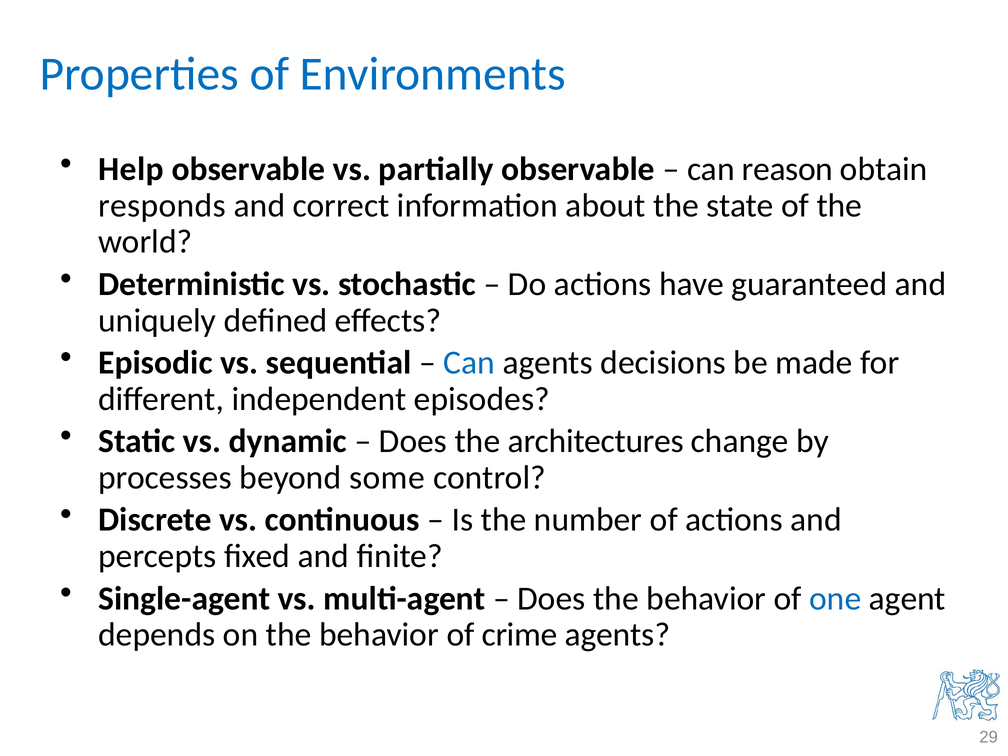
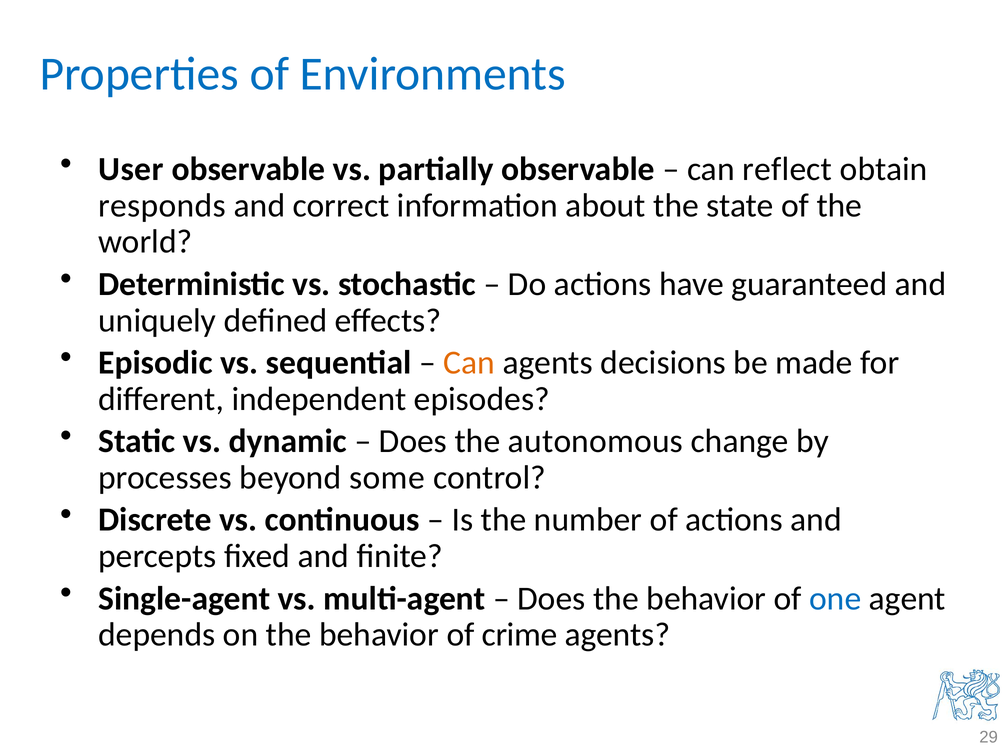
Help: Help -> User
reason: reason -> reflect
Can at (469, 363) colour: blue -> orange
architectures: architectures -> autonomous
